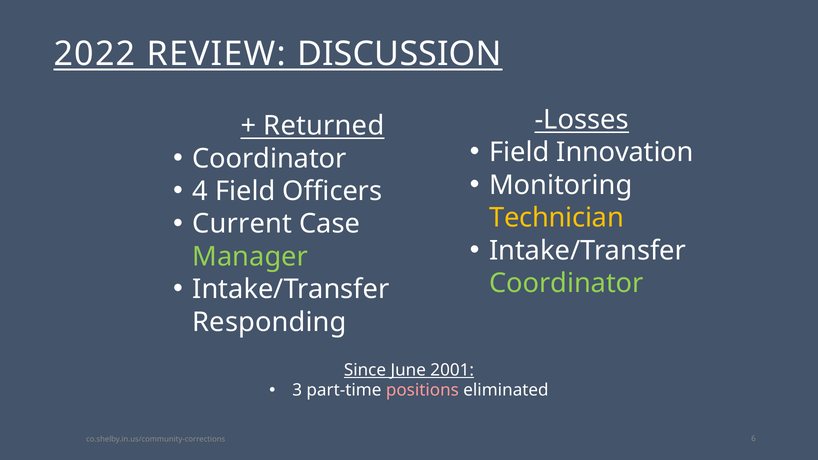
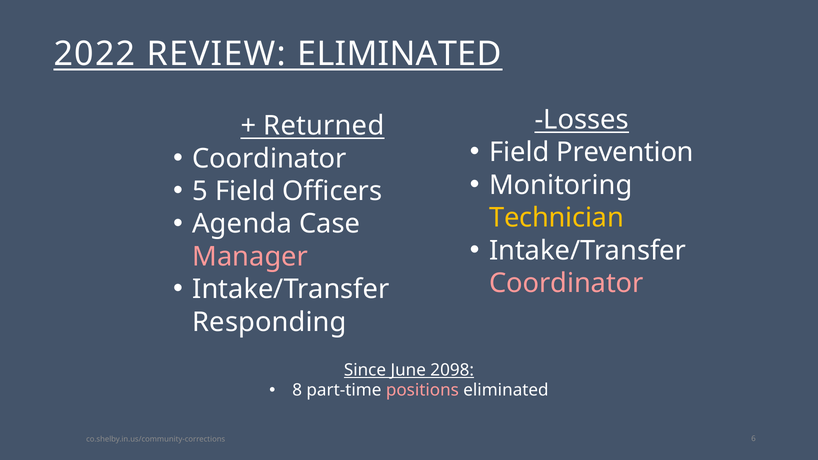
REVIEW DISCUSSION: DISCUSSION -> ELIMINATED
Innovation: Innovation -> Prevention
4: 4 -> 5
Current: Current -> Agenda
Manager colour: light green -> pink
Coordinator at (566, 283) colour: light green -> pink
2001: 2001 -> 2098
3: 3 -> 8
